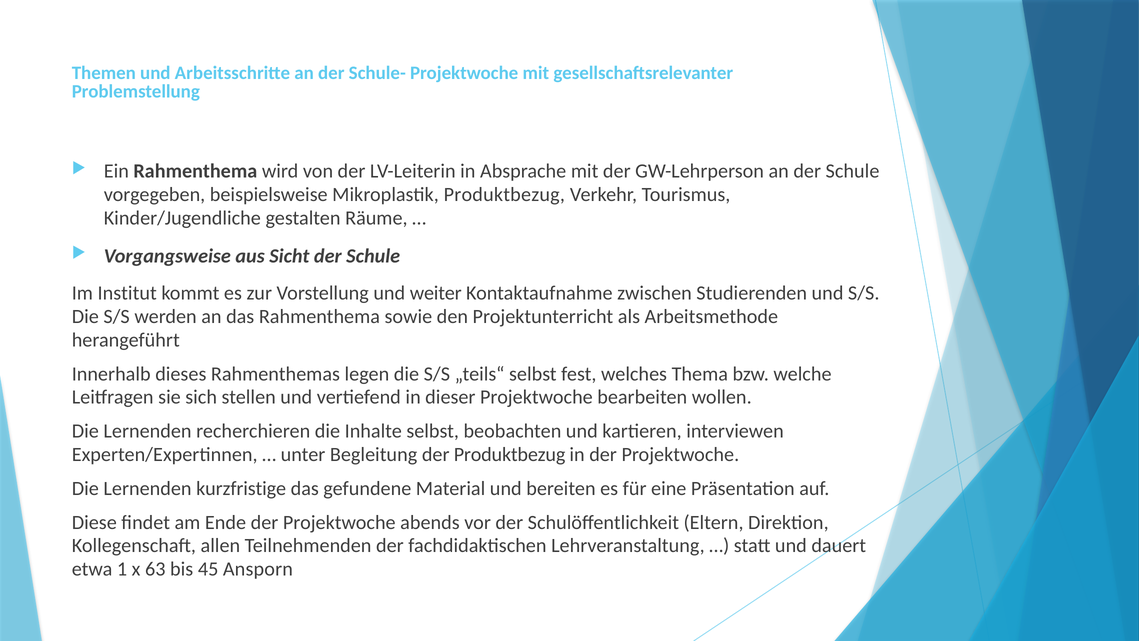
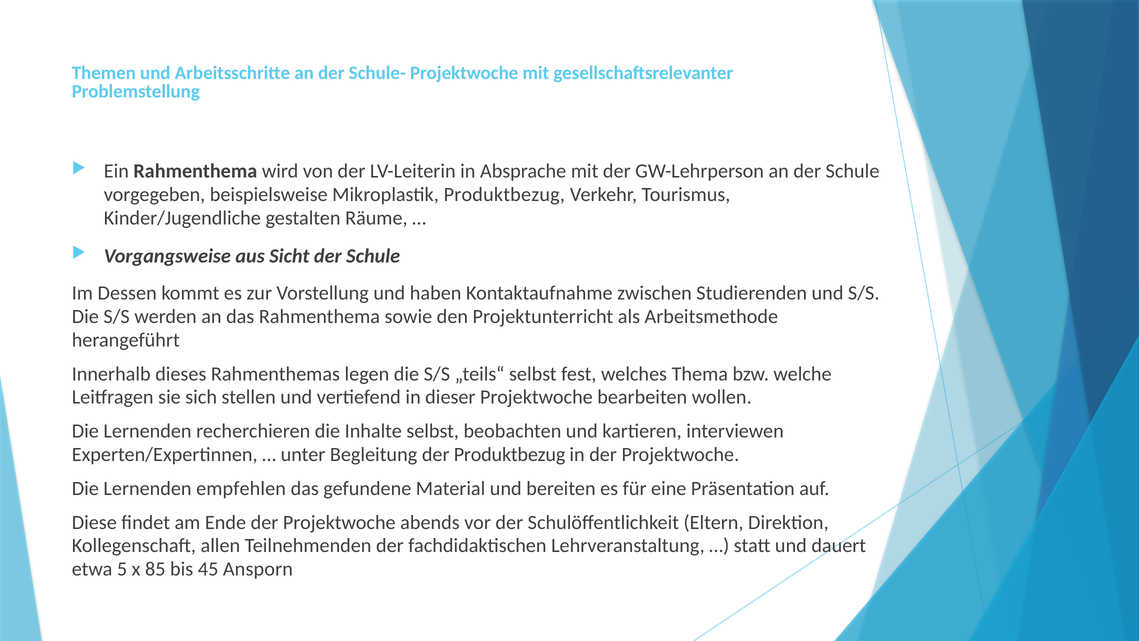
Institut: Institut -> Dessen
weiter: weiter -> haben
kurzfristige: kurzfristige -> empfehlen
1: 1 -> 5
63: 63 -> 85
